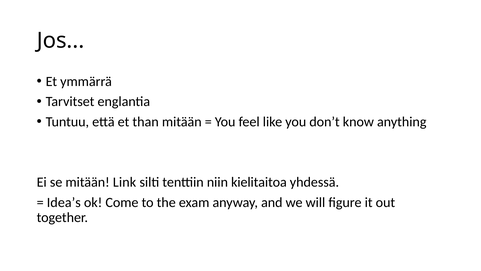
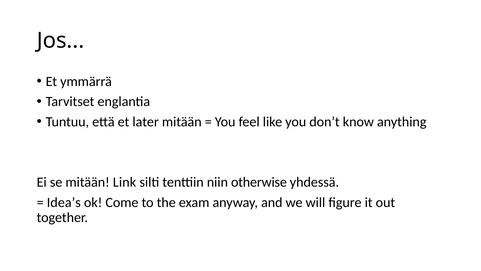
than: than -> later
kielitaitoa: kielitaitoa -> otherwise
